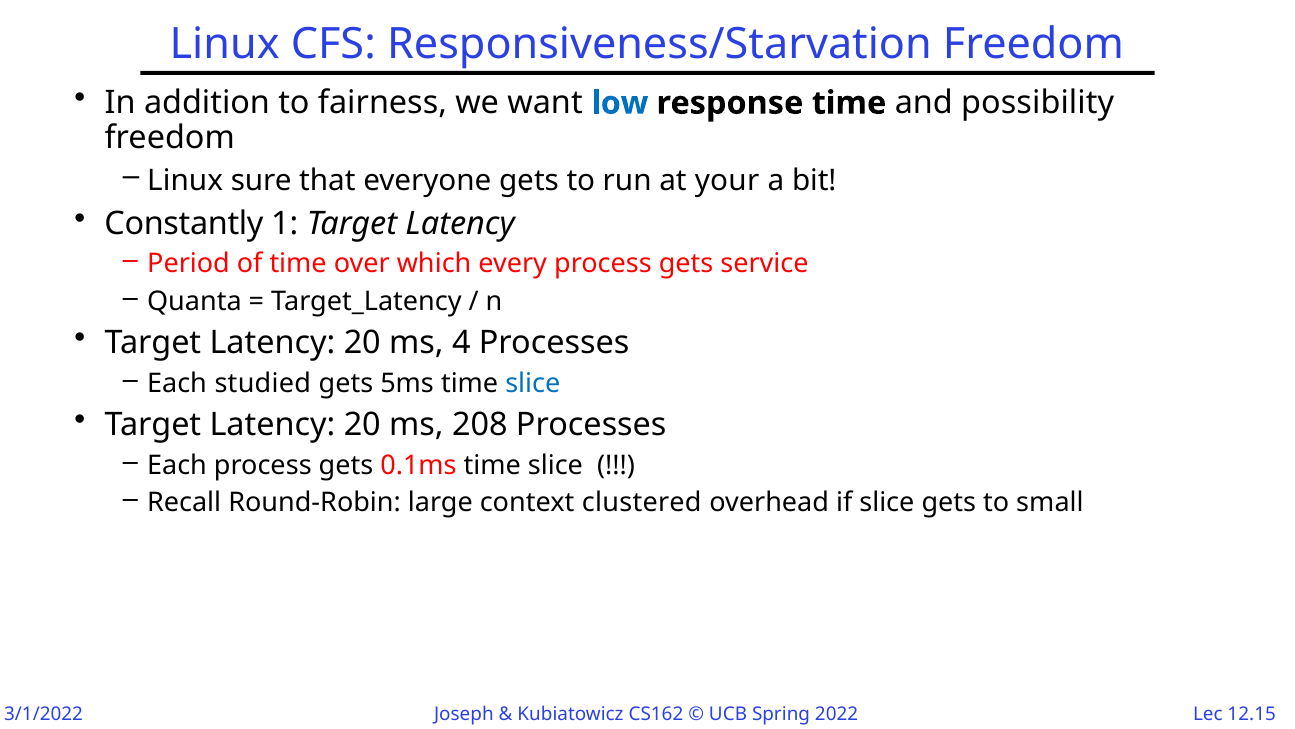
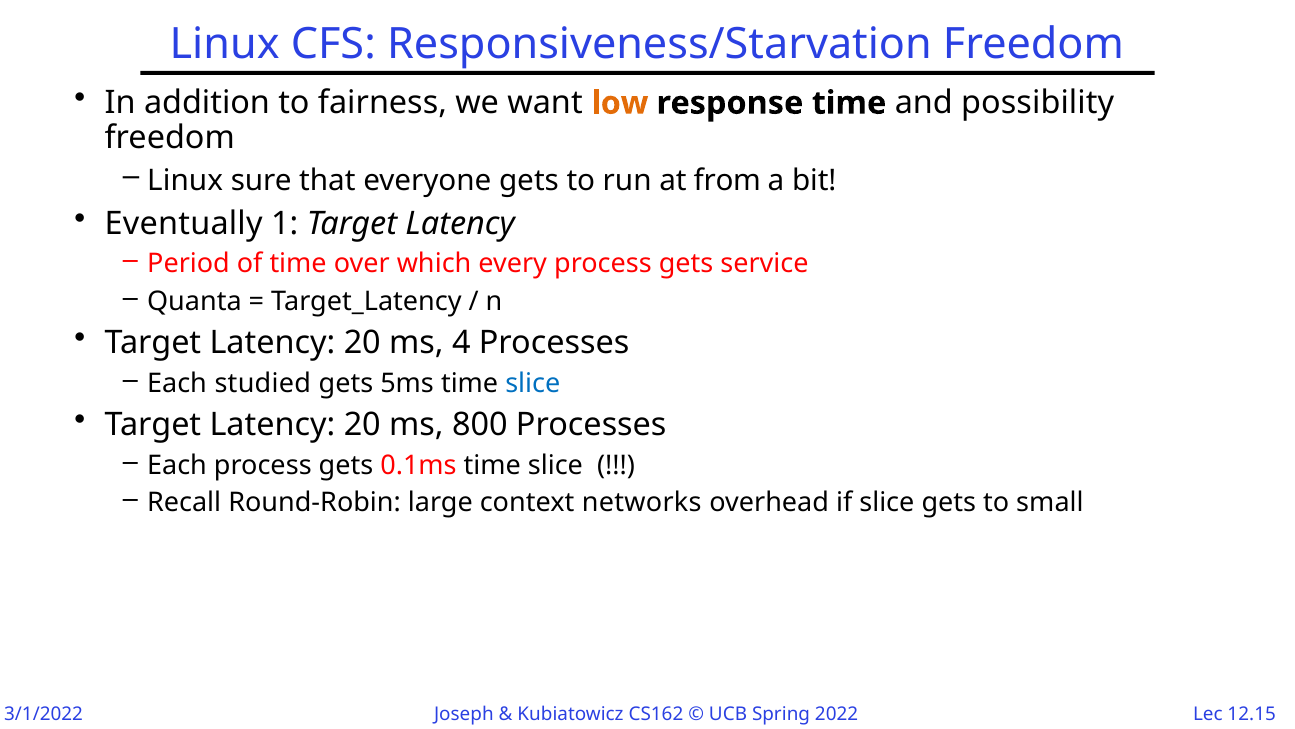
low colour: blue -> orange
your: your -> from
Constantly: Constantly -> Eventually
208: 208 -> 800
clustered: clustered -> networks
